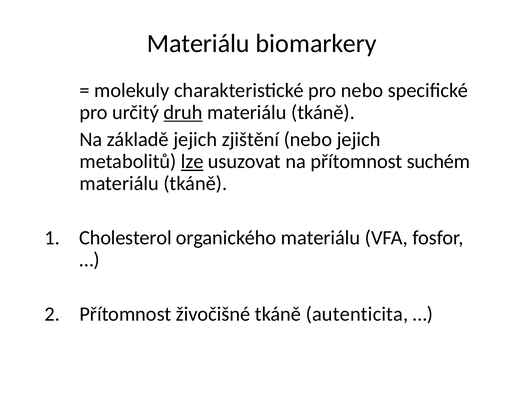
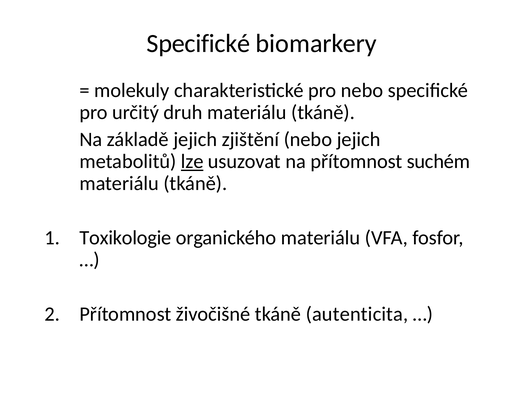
Materiálu at (198, 44): Materiálu -> Specifické
druh underline: present -> none
Cholesterol: Cholesterol -> Toxikologie
